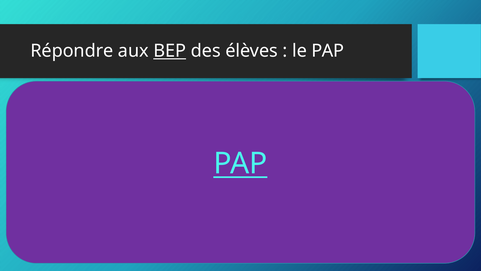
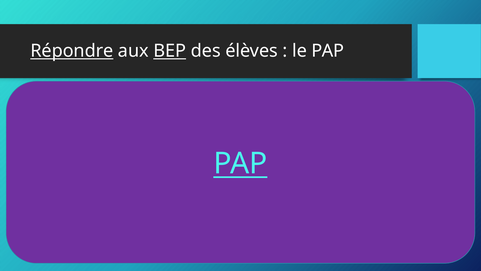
Répondre underline: none -> present
